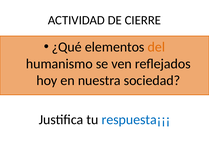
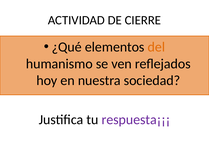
respuesta¡¡¡ colour: blue -> purple
